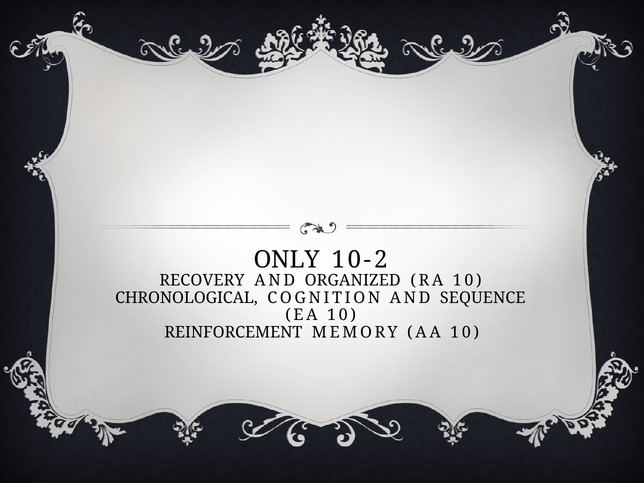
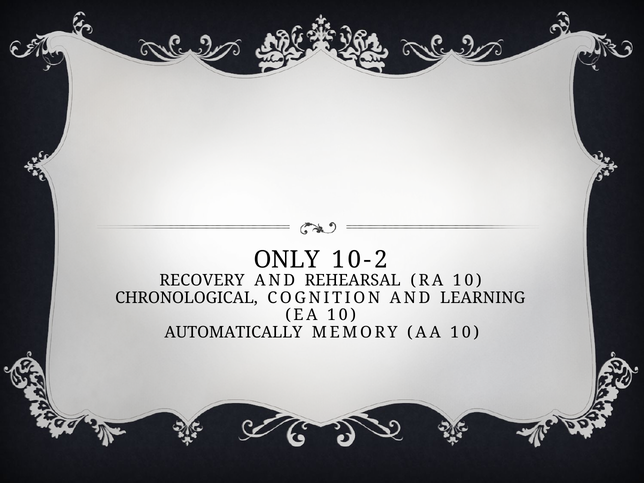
ORGANIZED: ORGANIZED -> REHEARSAL
SEQUENCE: SEQUENCE -> LEARNING
REINFORCEMENT: REINFORCEMENT -> AUTOMATICALLY
